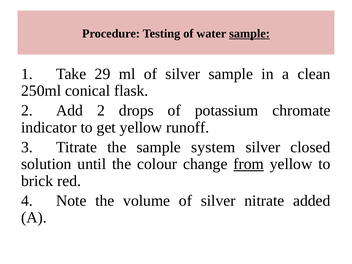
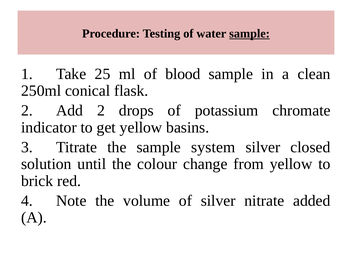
29: 29 -> 25
ml of silver: silver -> blood
runoff: runoff -> basins
from underline: present -> none
